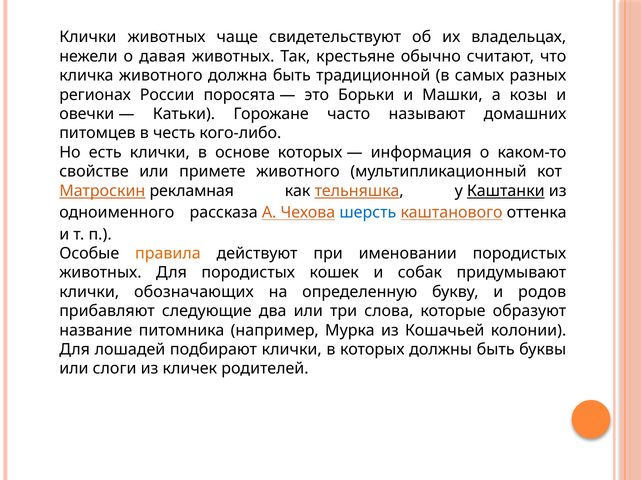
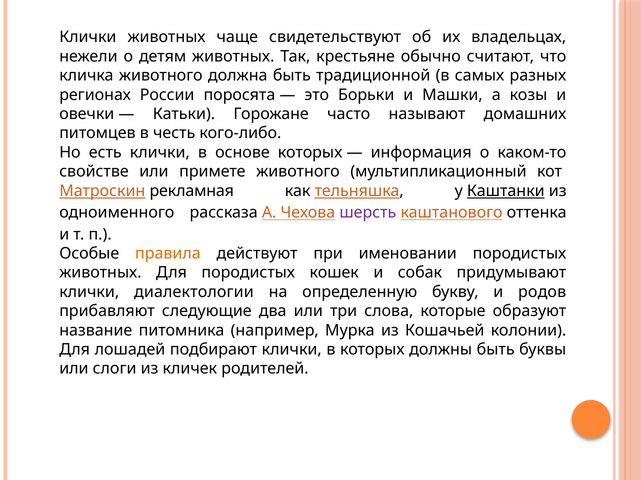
давая: давая -> детям
шерсть colour: blue -> purple
обозначающих: обозначающих -> диалектологии
